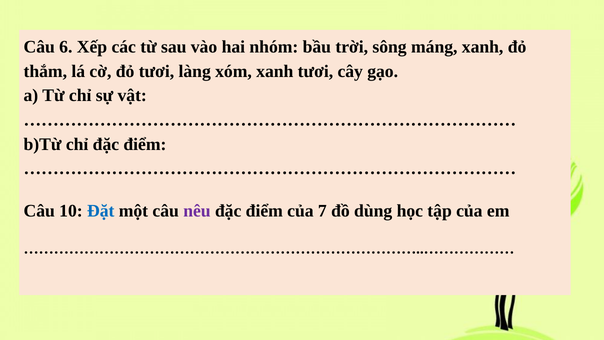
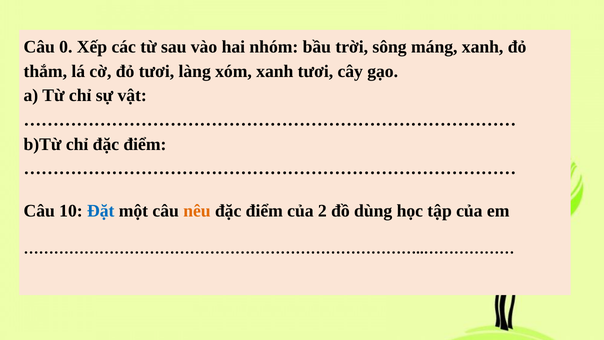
6: 6 -> 0
nêu colour: purple -> orange
7: 7 -> 2
